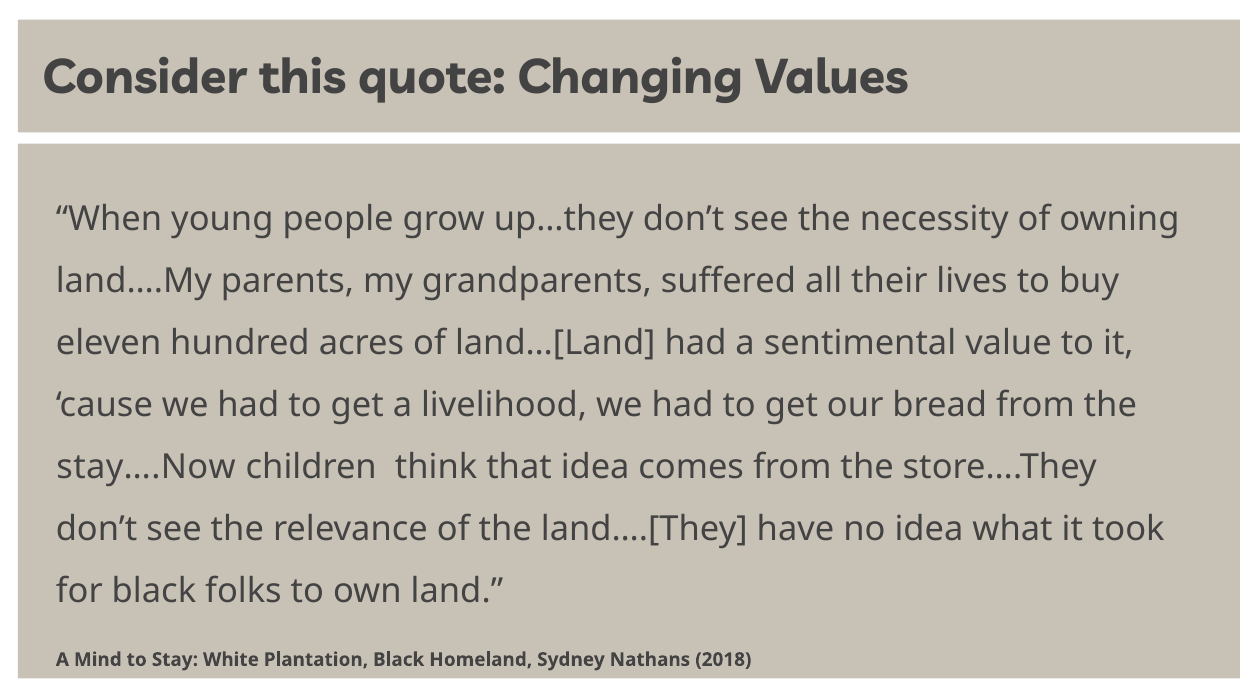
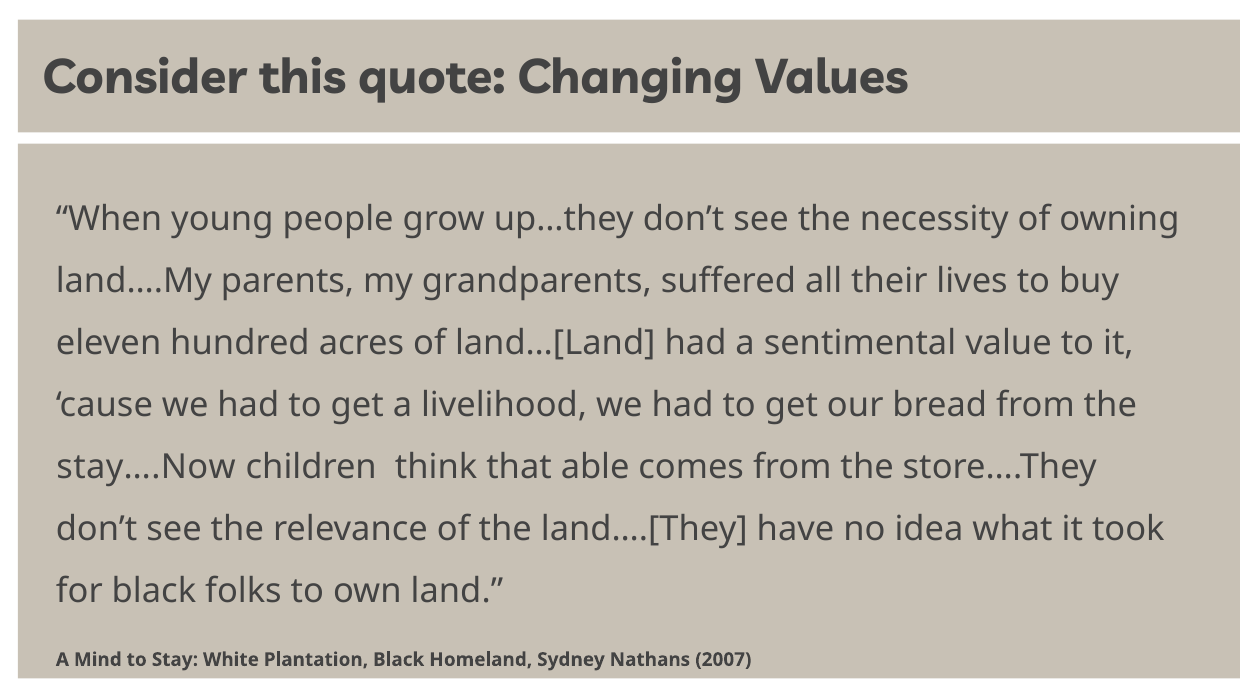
that idea: idea -> able
2018: 2018 -> 2007
